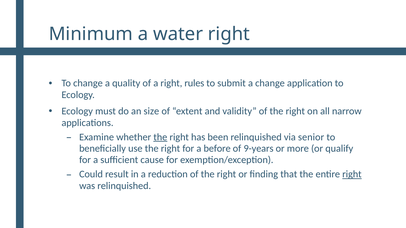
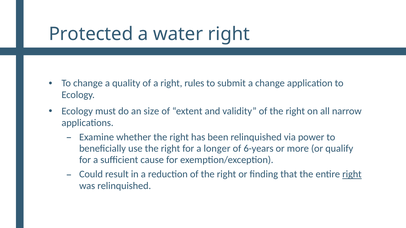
Minimum: Minimum -> Protected
the at (160, 137) underline: present -> none
senior: senior -> power
before: before -> longer
9-years: 9-years -> 6-years
